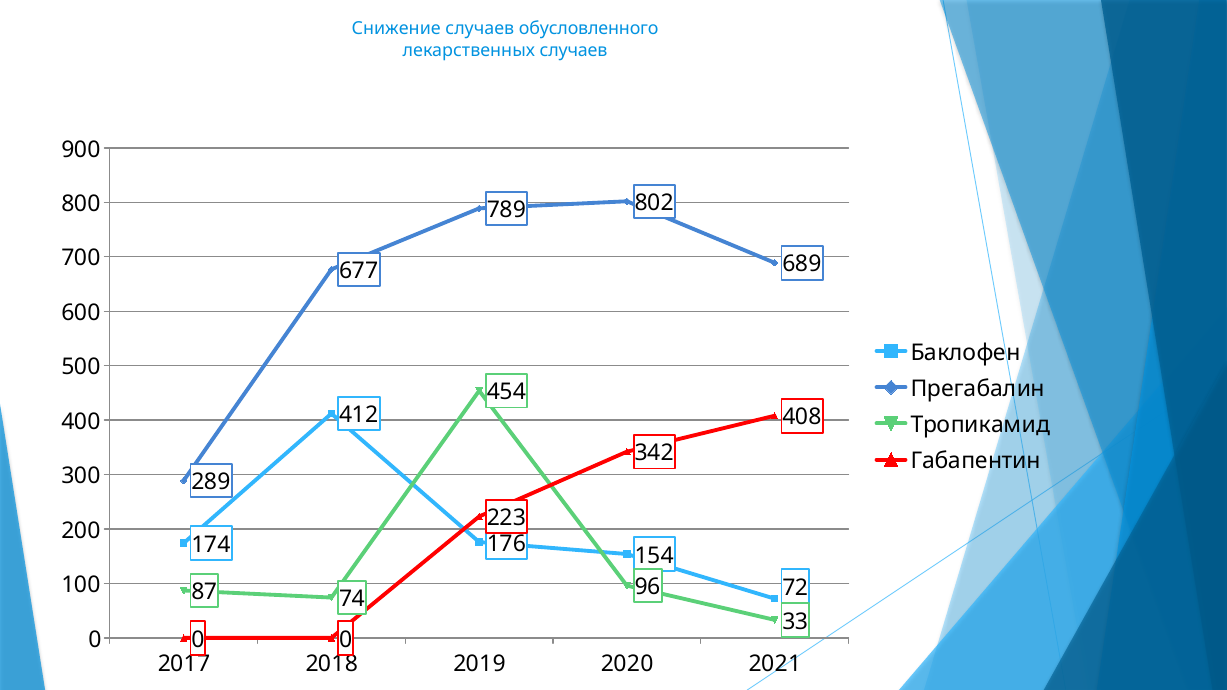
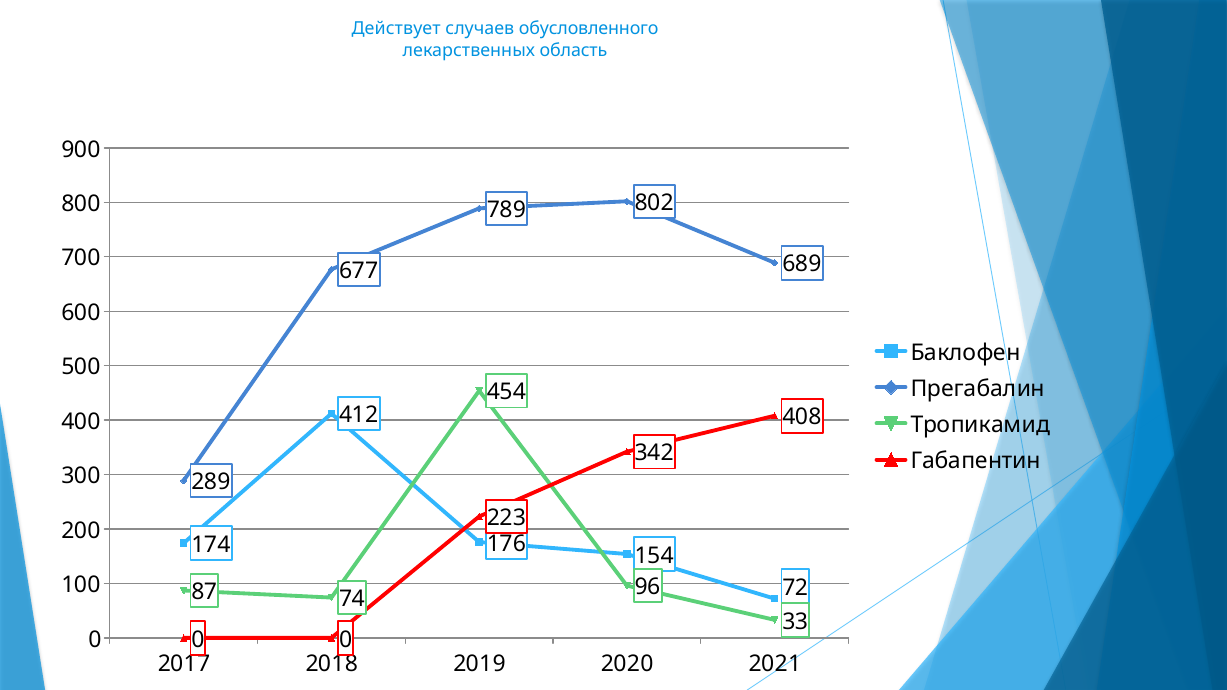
Снижение: Снижение -> Действует
лекарственных случаев: случаев -> область
